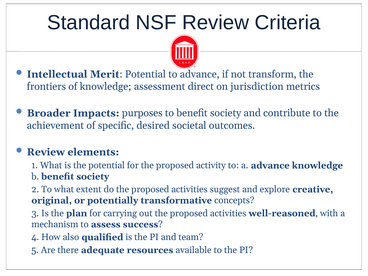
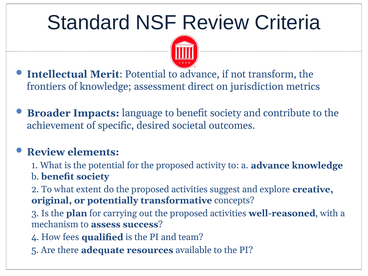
purposes: purposes -> language
also: also -> fees
